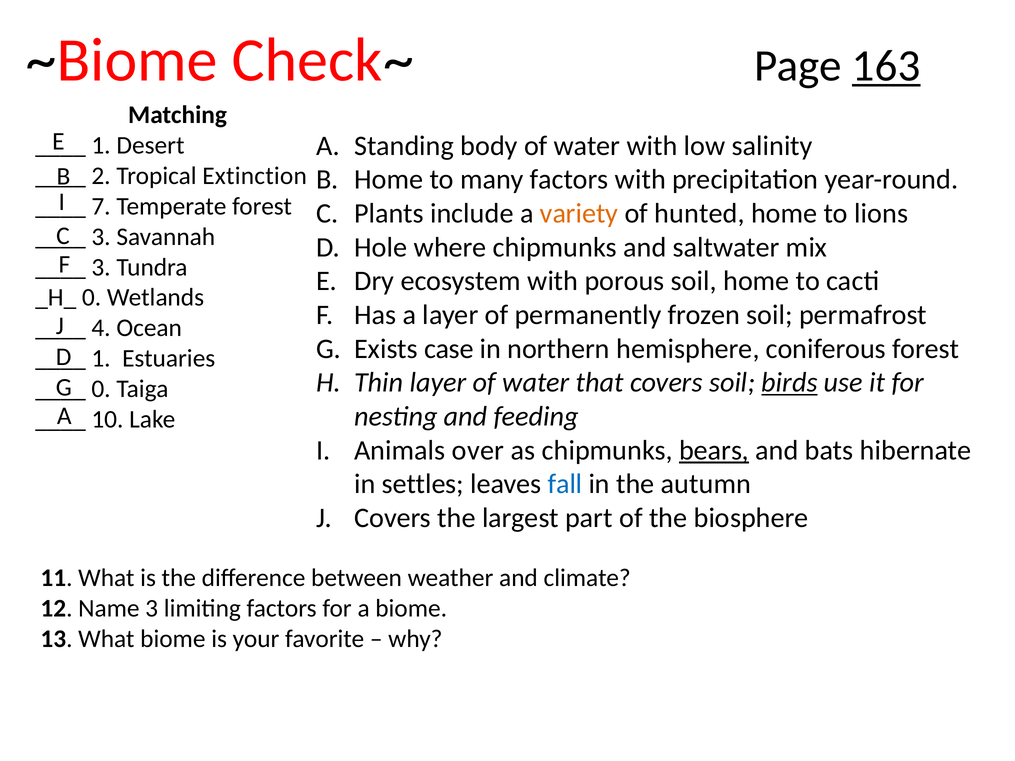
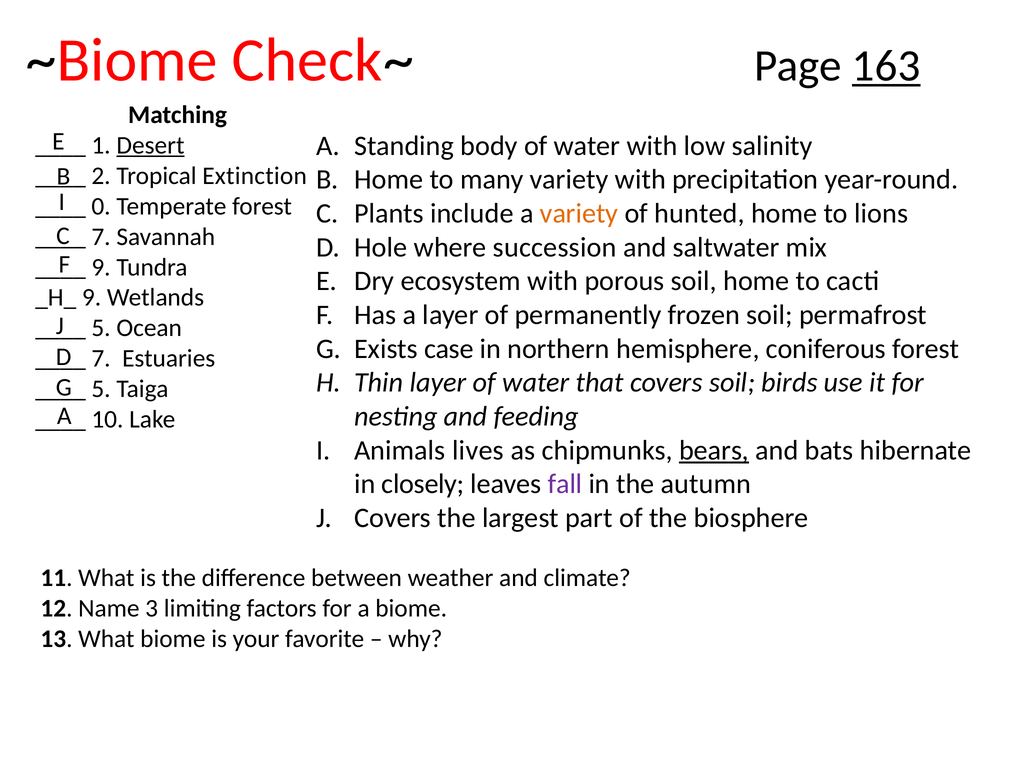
Desert underline: none -> present
many factors: factors -> variety
7: 7 -> 0
3 at (101, 237): 3 -> 7
where chipmunks: chipmunks -> succession
3 at (101, 267): 3 -> 9
_H_ 0: 0 -> 9
4 at (101, 328): 4 -> 5
1 at (101, 359): 1 -> 7
birds underline: present -> none
0 at (101, 389): 0 -> 5
over: over -> lives
settles: settles -> closely
fall colour: blue -> purple
